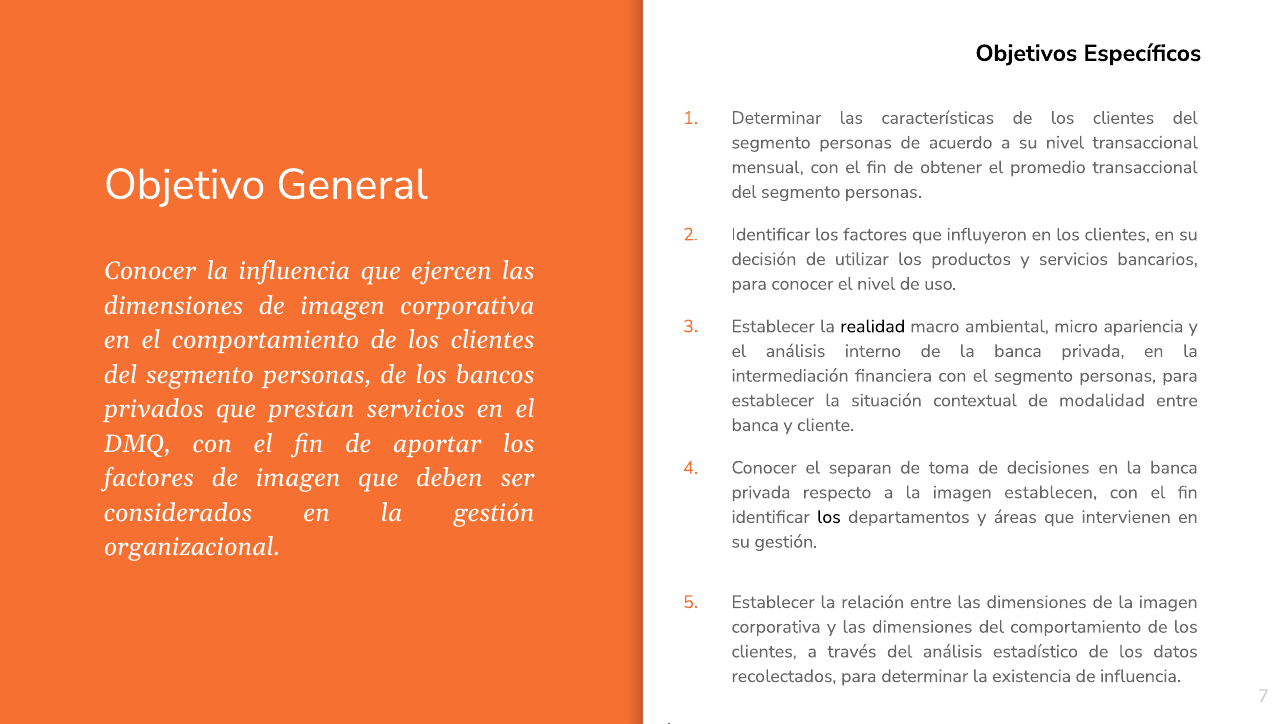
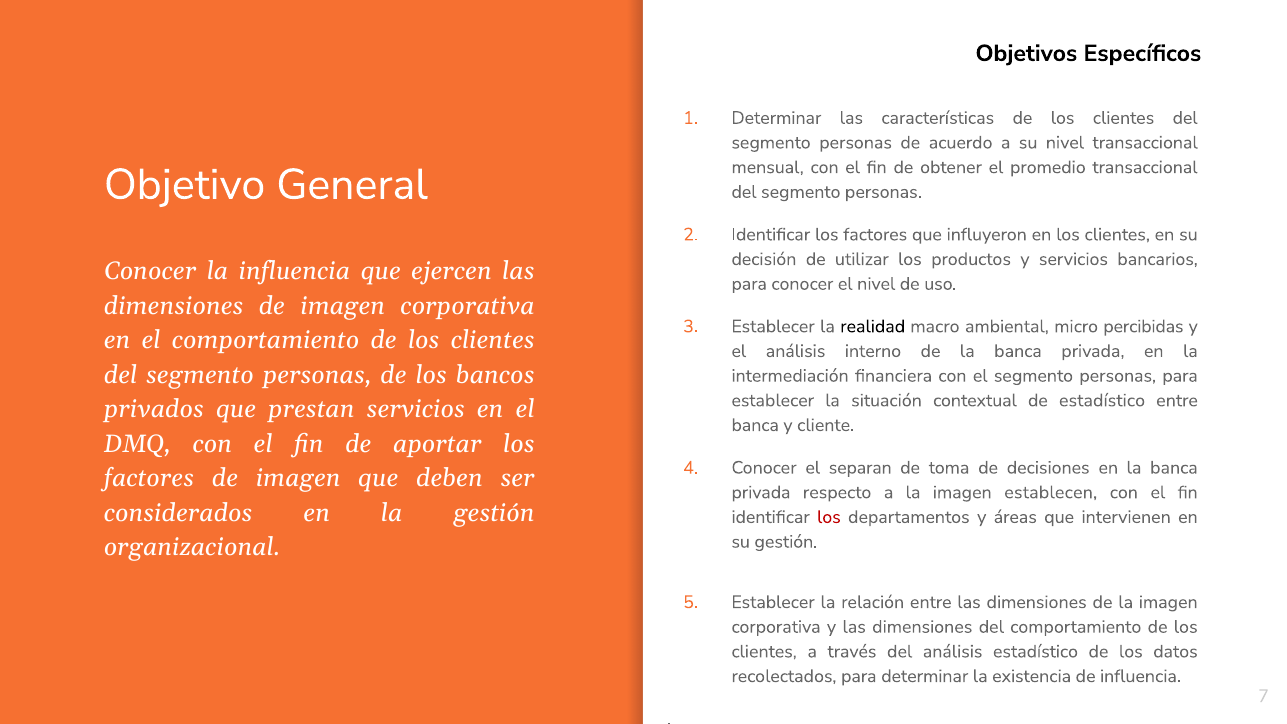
apariencia: apariencia -> percibidas
de modalidad: modalidad -> estadístico
los at (829, 517) colour: black -> red
